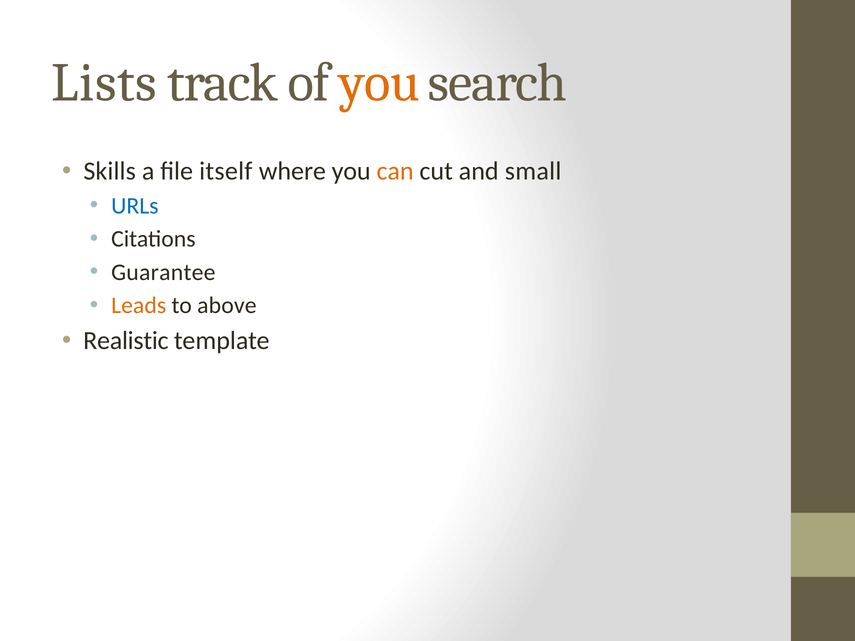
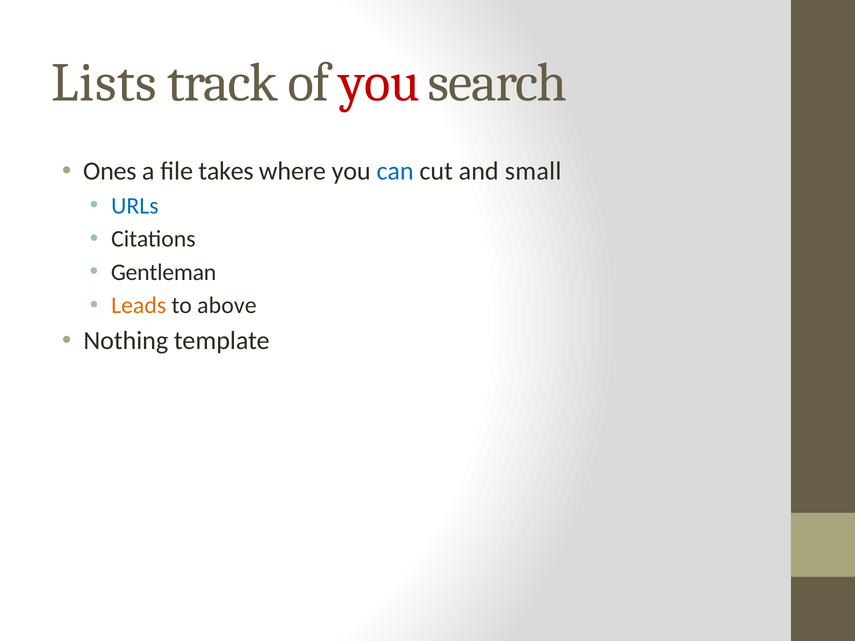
you at (379, 83) colour: orange -> red
Skills: Skills -> Ones
itself: itself -> takes
can colour: orange -> blue
Guarantee: Guarantee -> Gentleman
Realistic: Realistic -> Nothing
